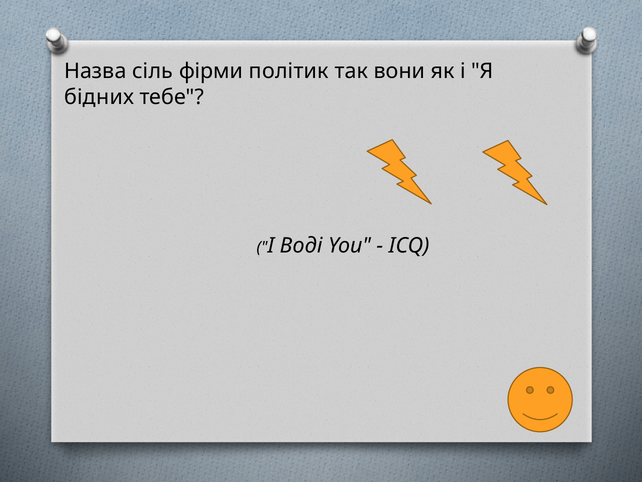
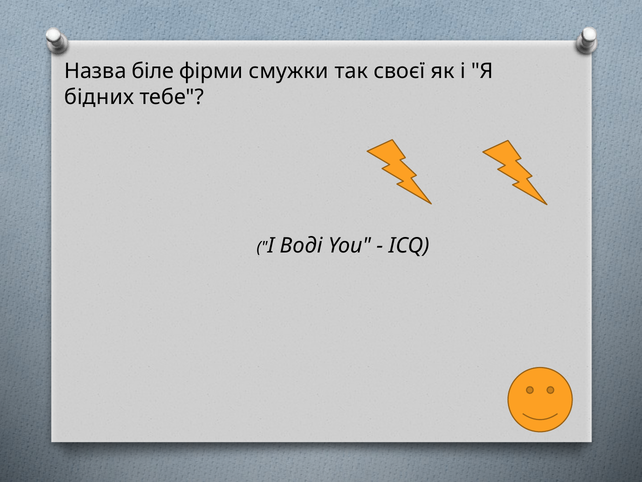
сіль: сіль -> біле
політик: політик -> смужки
вони: вони -> своєї
